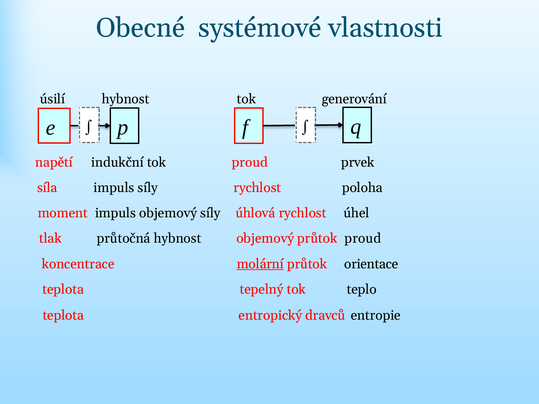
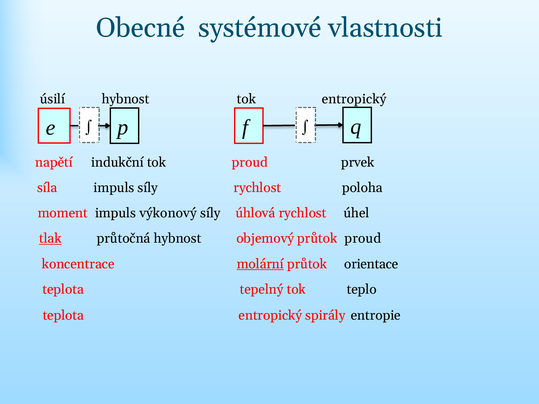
tok generování: generování -> entropický
impuls objemový: objemový -> výkonový
tlak underline: none -> present
dravců: dravců -> spirály
